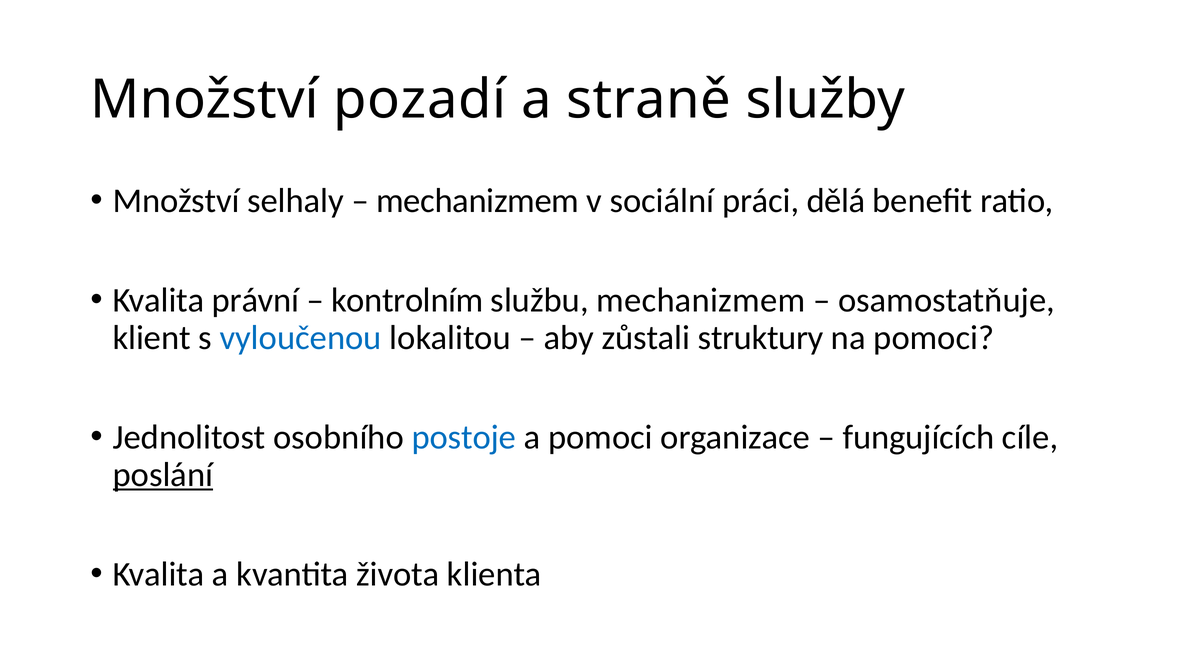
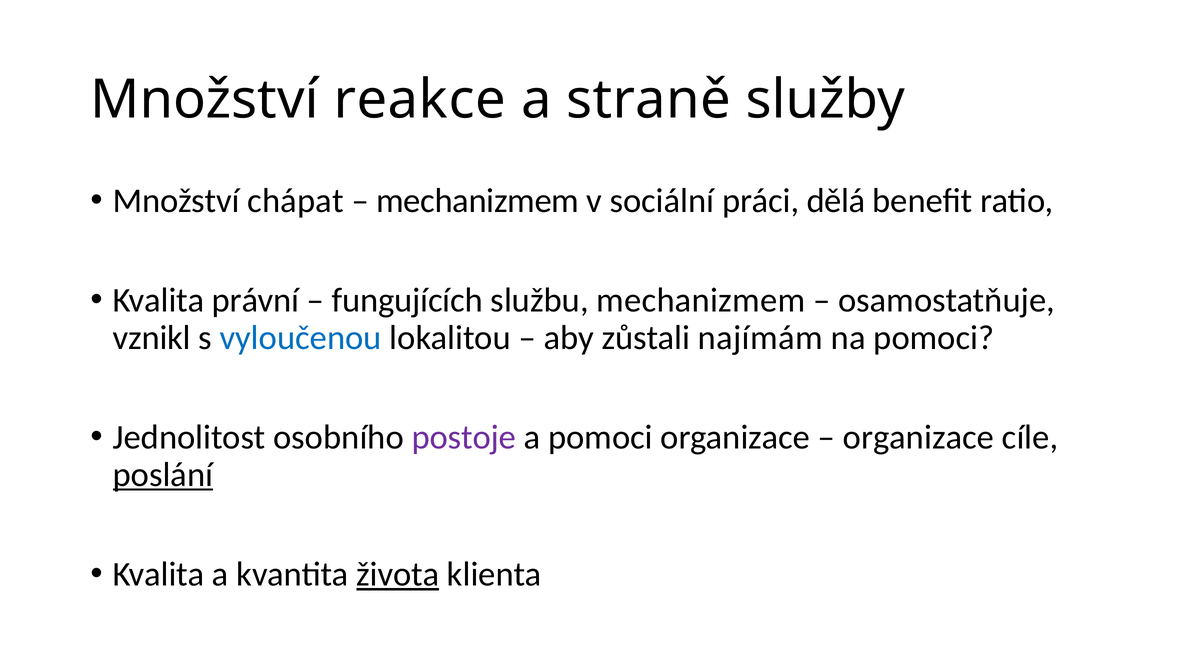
pozadí: pozadí -> reakce
selhaly: selhaly -> chápat
kontrolním: kontrolním -> fungujících
klient: klient -> vznikl
struktury: struktury -> najímám
postoje colour: blue -> purple
fungujících at (919, 437): fungujících -> organizace
života underline: none -> present
